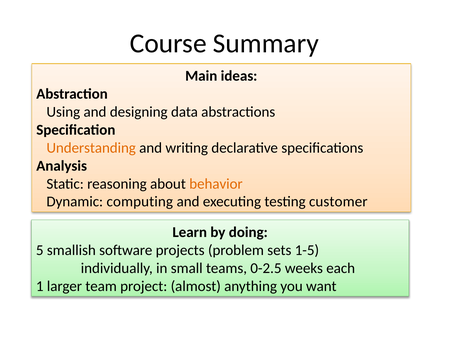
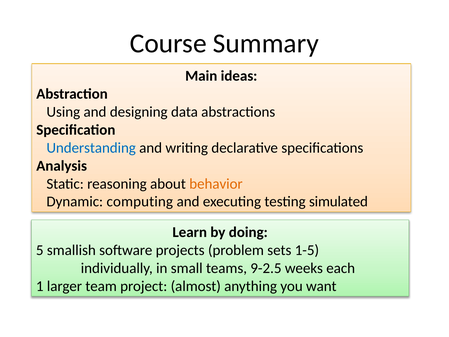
Understanding colour: orange -> blue
customer: customer -> simulated
0-2.5: 0-2.5 -> 9-2.5
